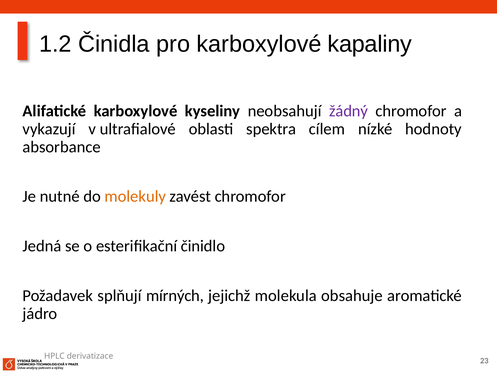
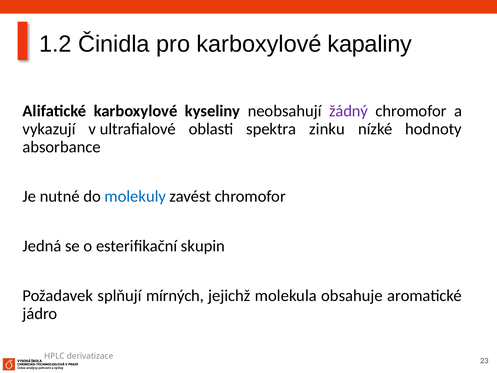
cílem: cílem -> zinku
molekuly colour: orange -> blue
činidlo: činidlo -> skupin
